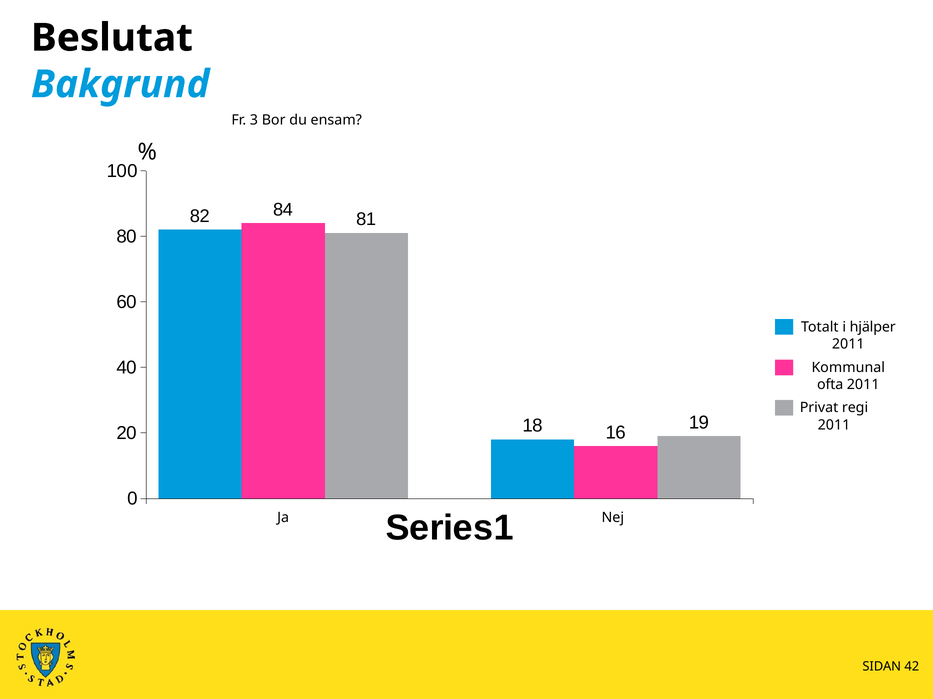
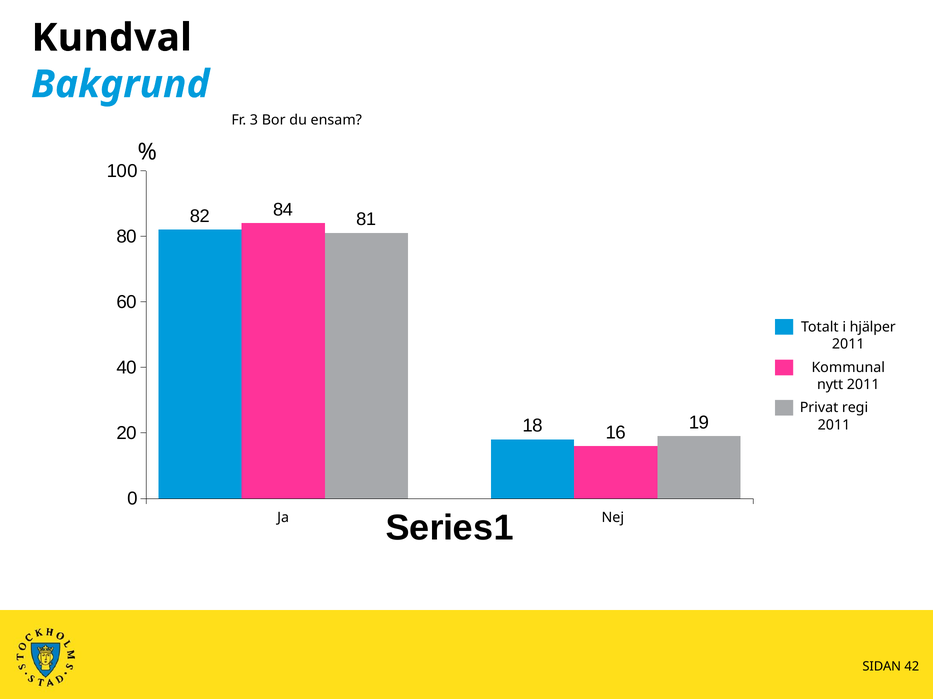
Beslutat: Beslutat -> Kundval
ofta: ofta -> nytt
